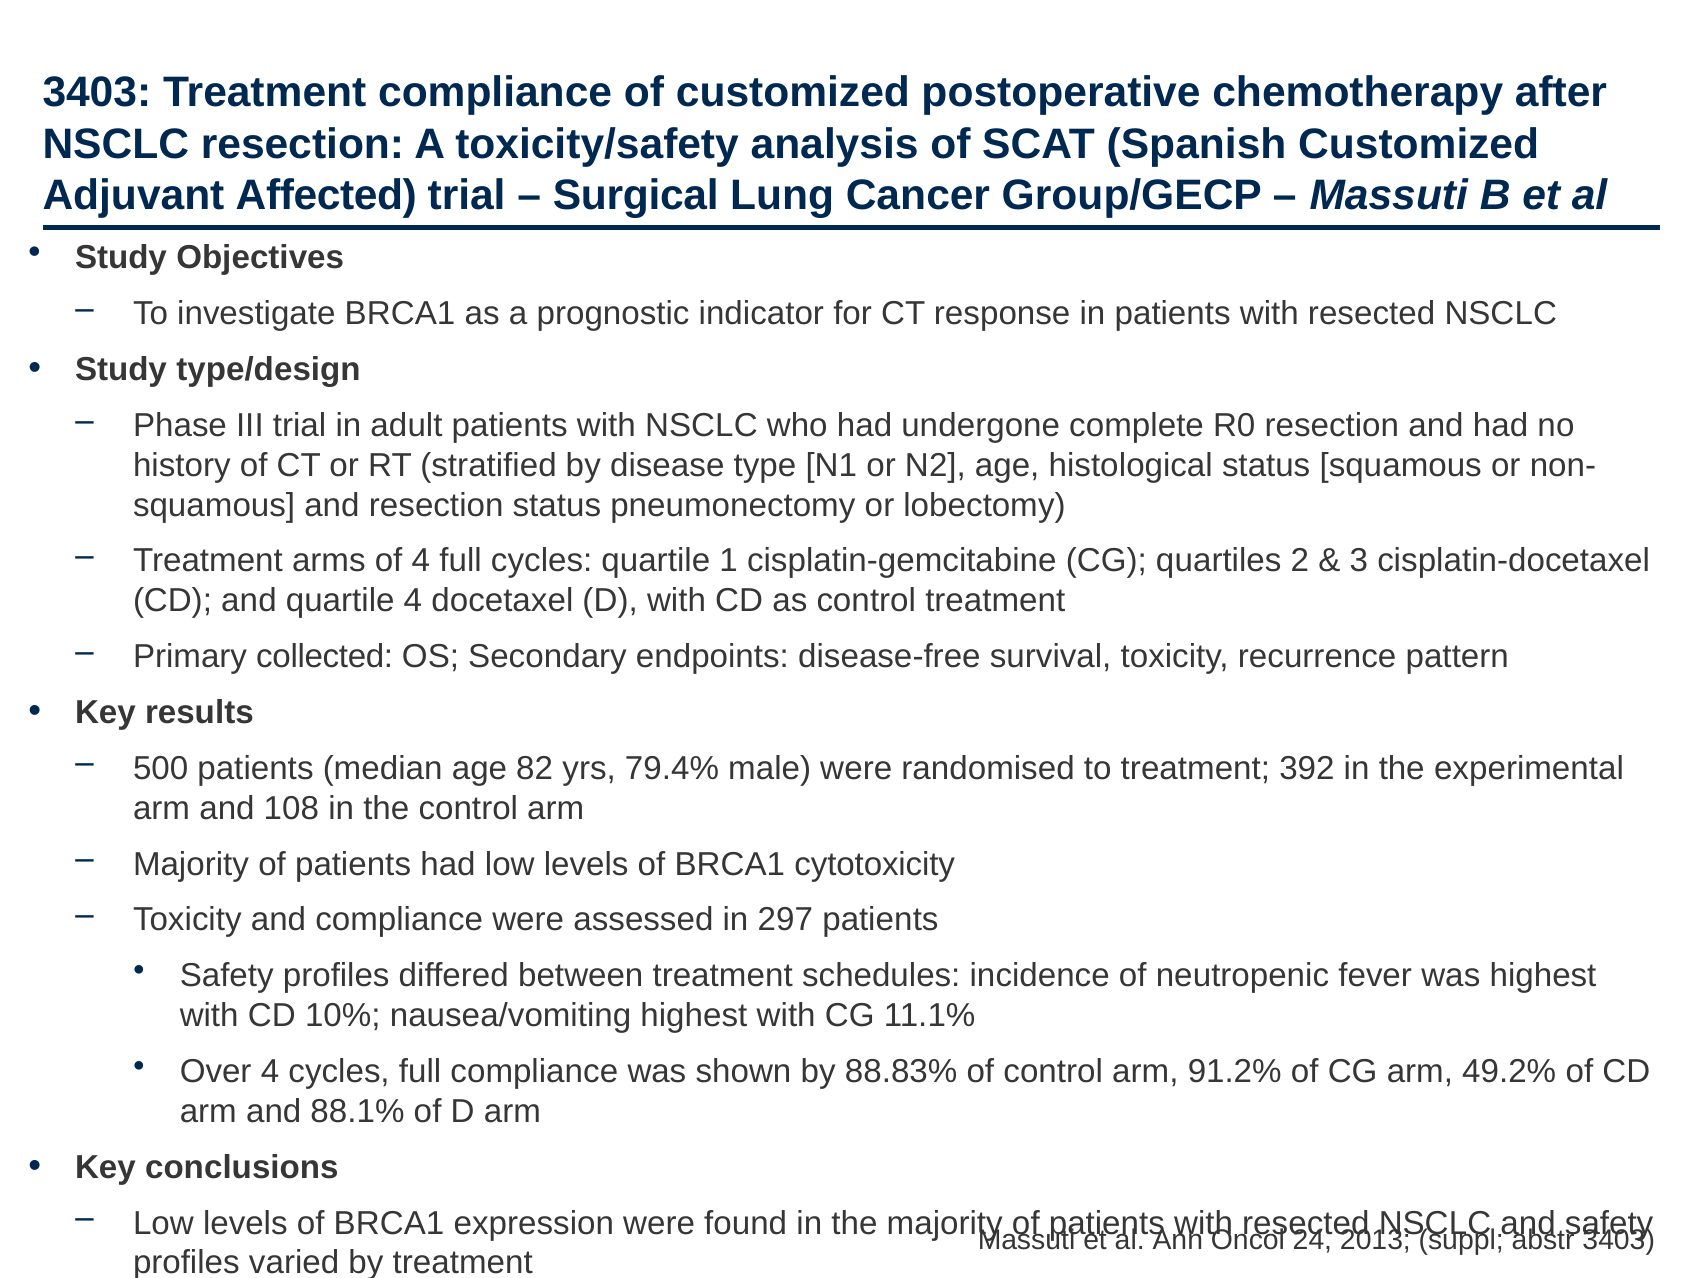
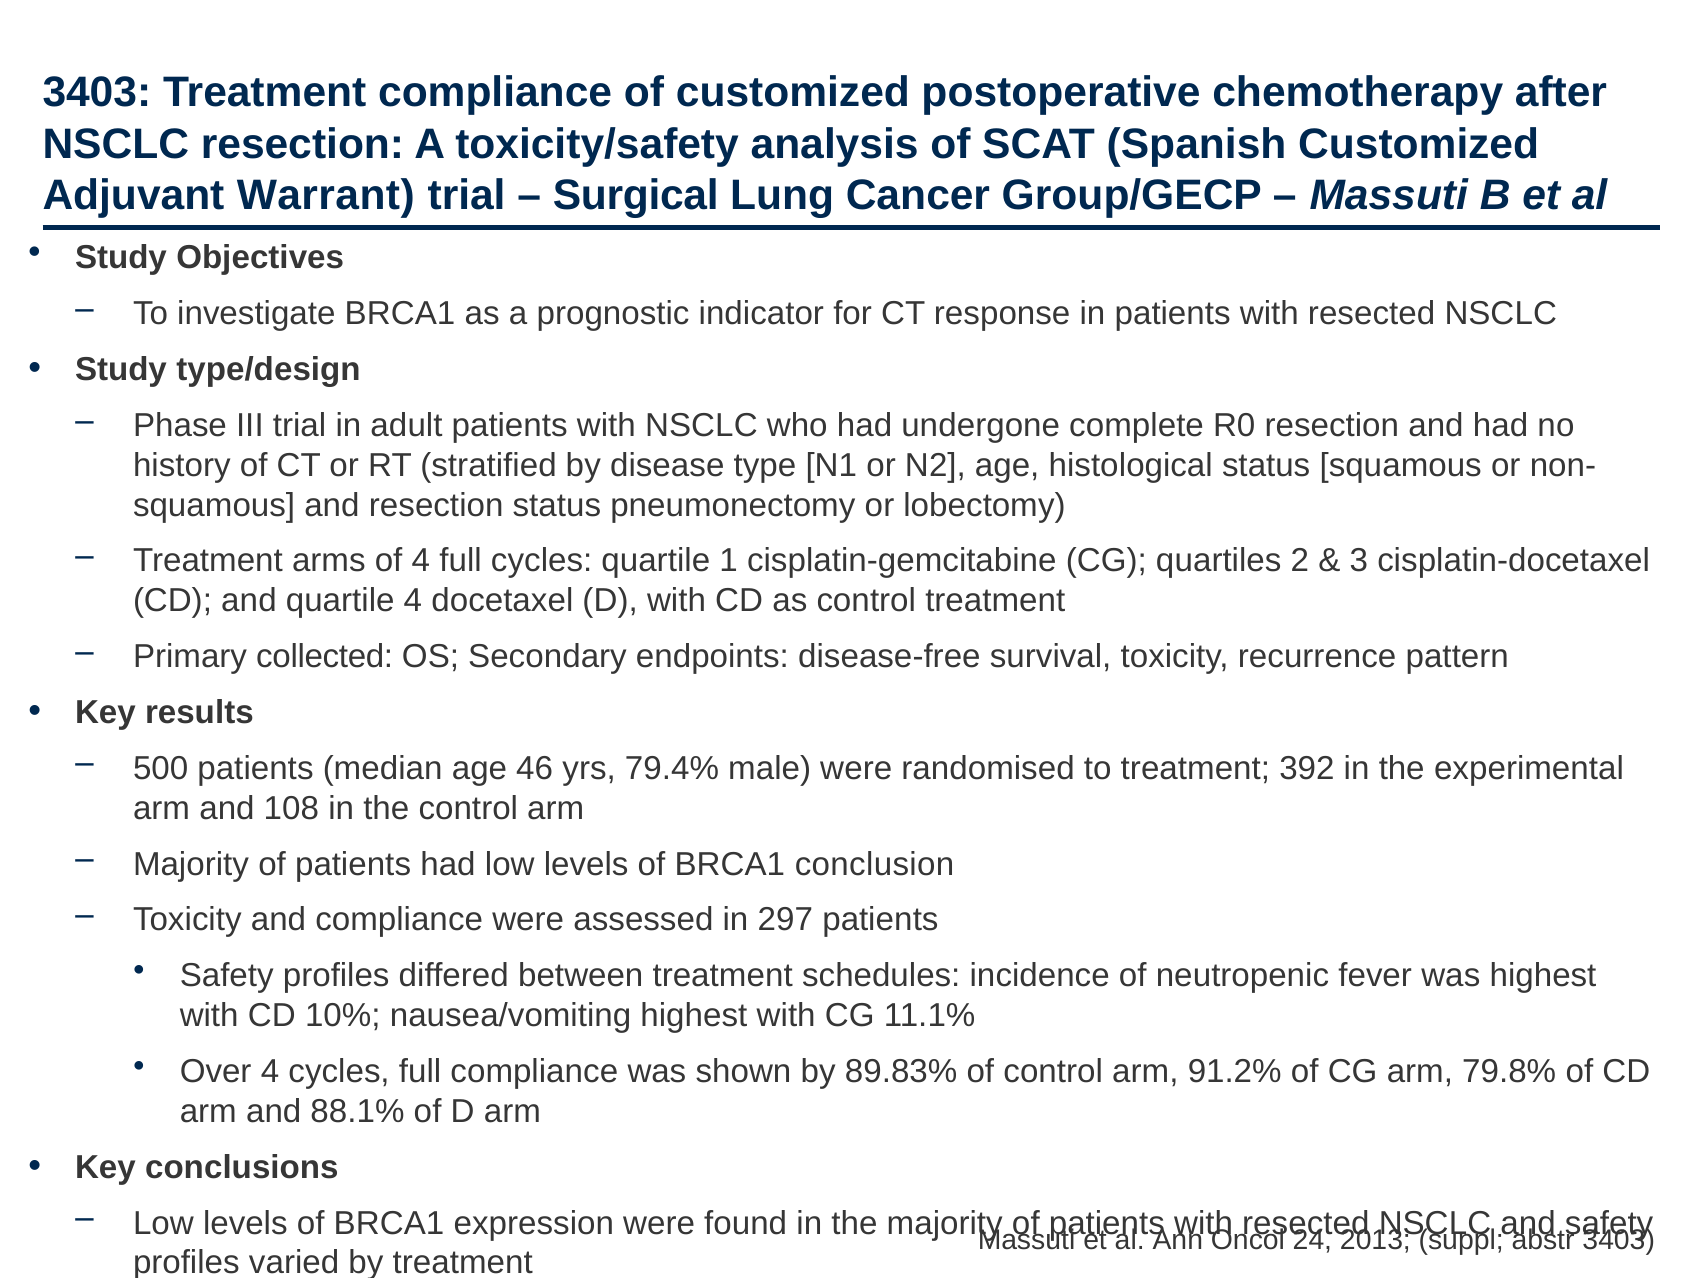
Affected: Affected -> Warrant
82: 82 -> 46
cytotoxicity: cytotoxicity -> conclusion
88.83%: 88.83% -> 89.83%
49.2%: 49.2% -> 79.8%
